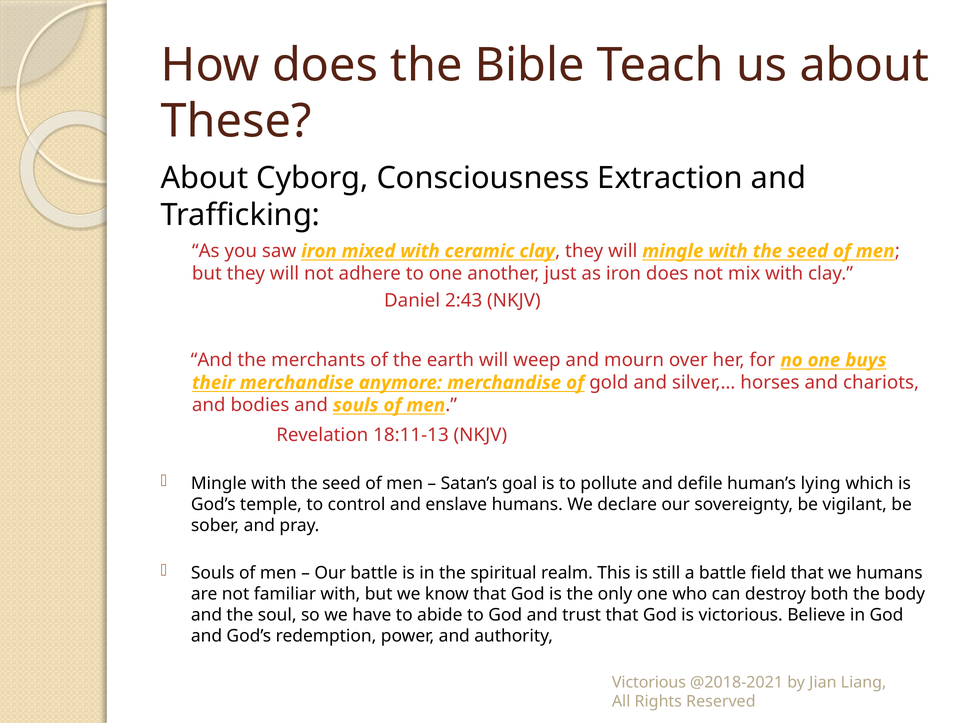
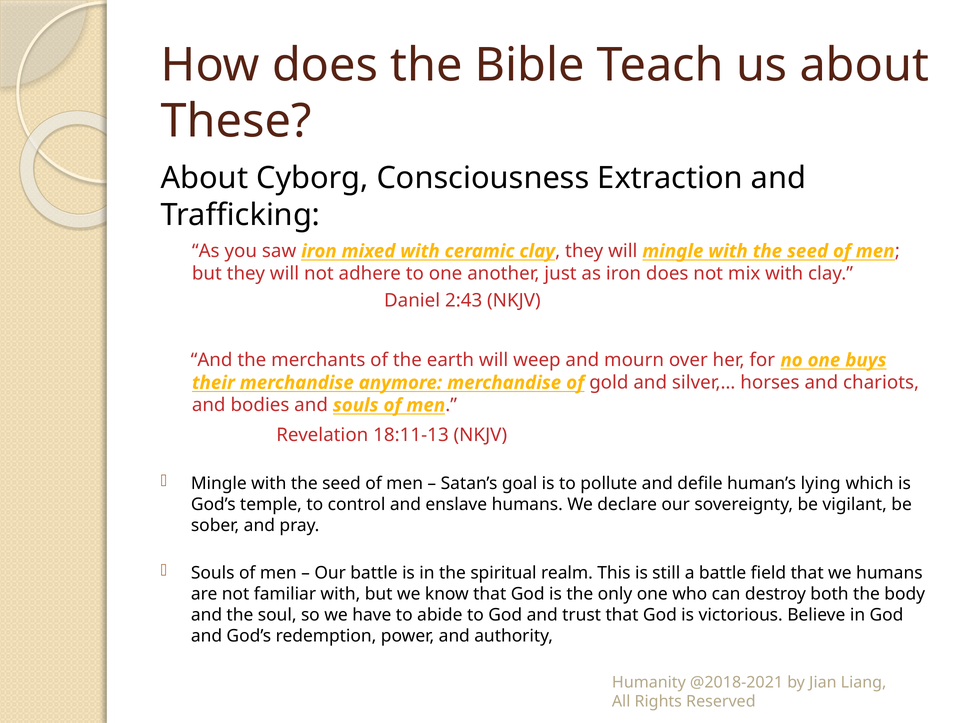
Victorious at (649, 682): Victorious -> Humanity
